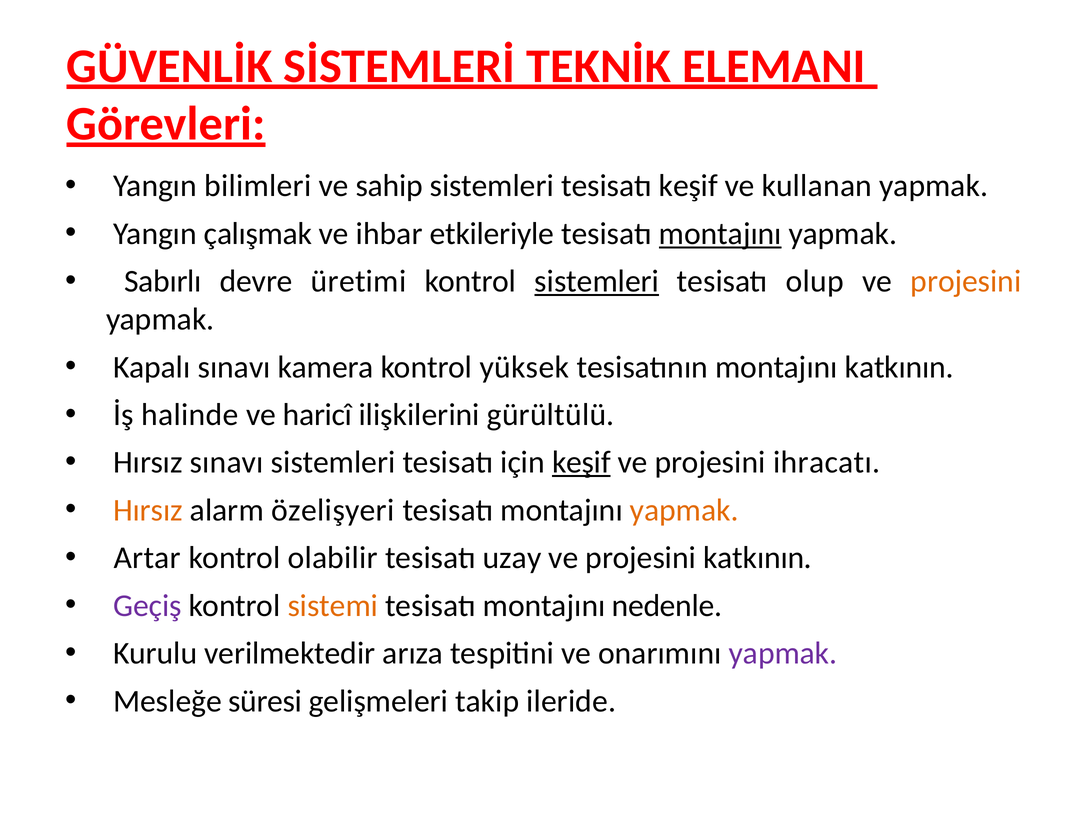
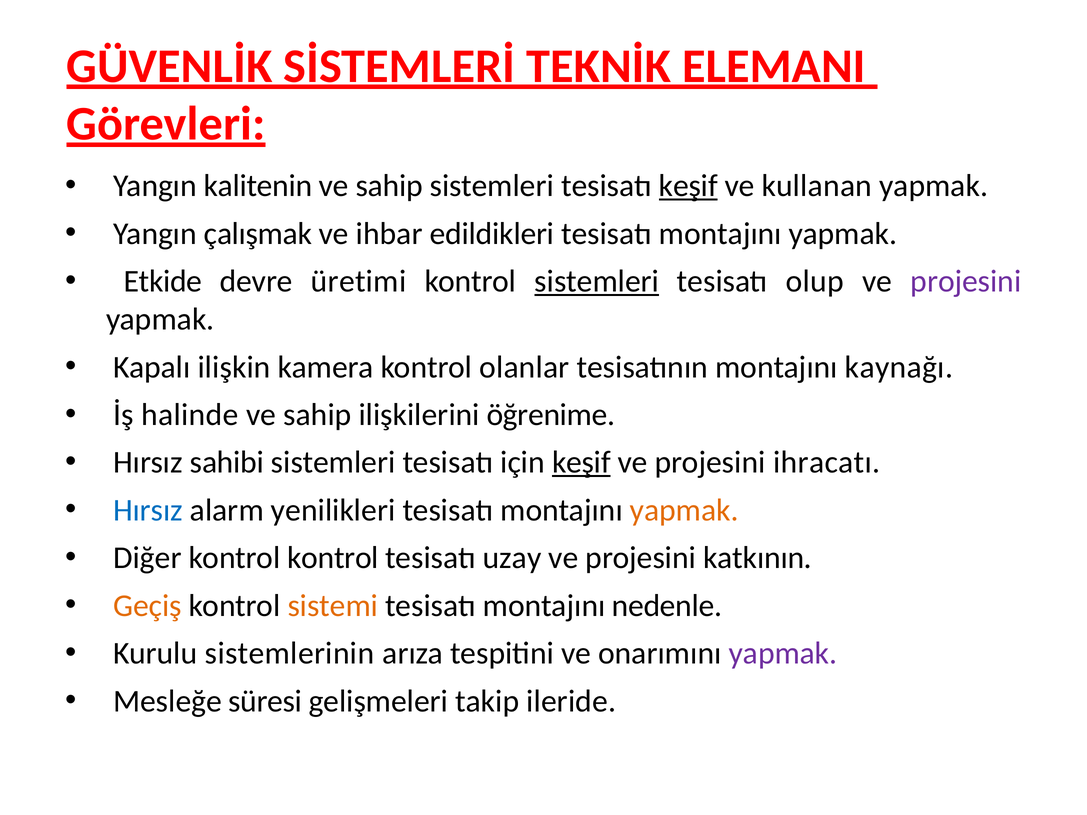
bilimleri: bilimleri -> kalitenin
keşif at (688, 186) underline: none -> present
etkileriyle: etkileriyle -> edildikleri
montajını at (720, 234) underline: present -> none
Sabırlı: Sabırlı -> Etkide
projesini at (966, 281) colour: orange -> purple
Kapalı sınavı: sınavı -> ilişkin
yüksek: yüksek -> olanlar
montajını katkının: katkının -> kaynağı
haricî at (318, 415): haricî -> sahip
gürültülü: gürültülü -> öğrenime
Hırsız sınavı: sınavı -> sahibi
Hırsız at (148, 510) colour: orange -> blue
özelişyeri: özelişyeri -> yenilikleri
Artar: Artar -> Diğer
kontrol olabilir: olabilir -> kontrol
Geçiş colour: purple -> orange
verilmektedir: verilmektedir -> sistemlerinin
